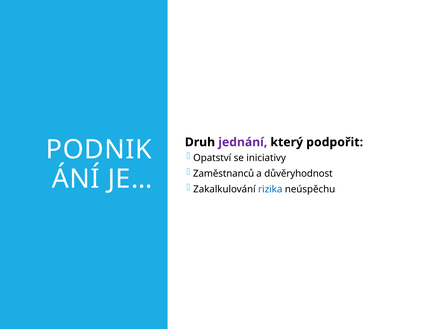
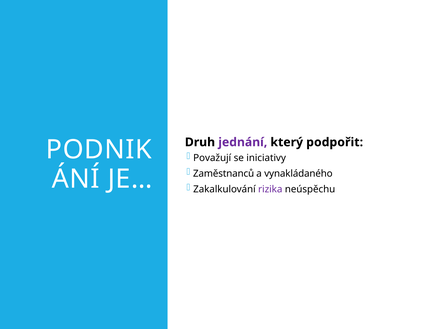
Opatství: Opatství -> Považují
důvěryhodnost: důvěryhodnost -> vynakládaného
rizika colour: blue -> purple
